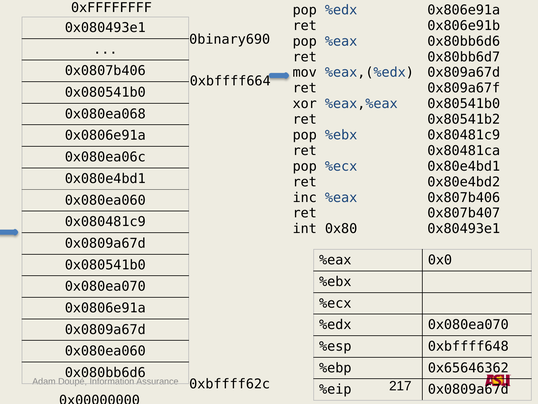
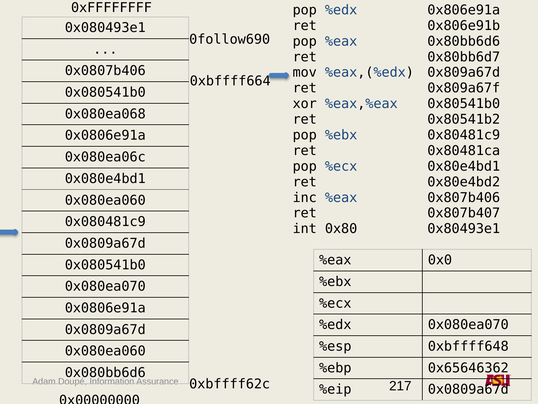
0binary690: 0binary690 -> 0follow690
